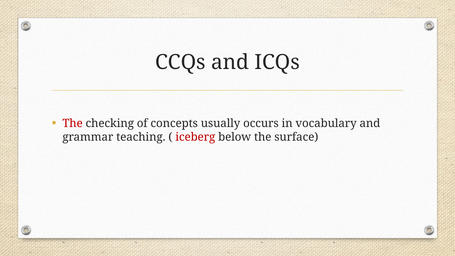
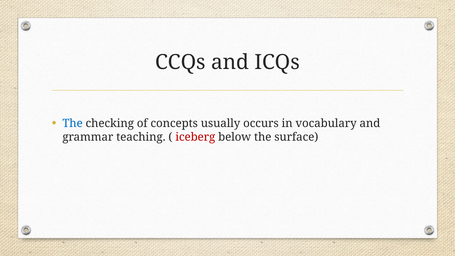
The at (73, 124) colour: red -> blue
